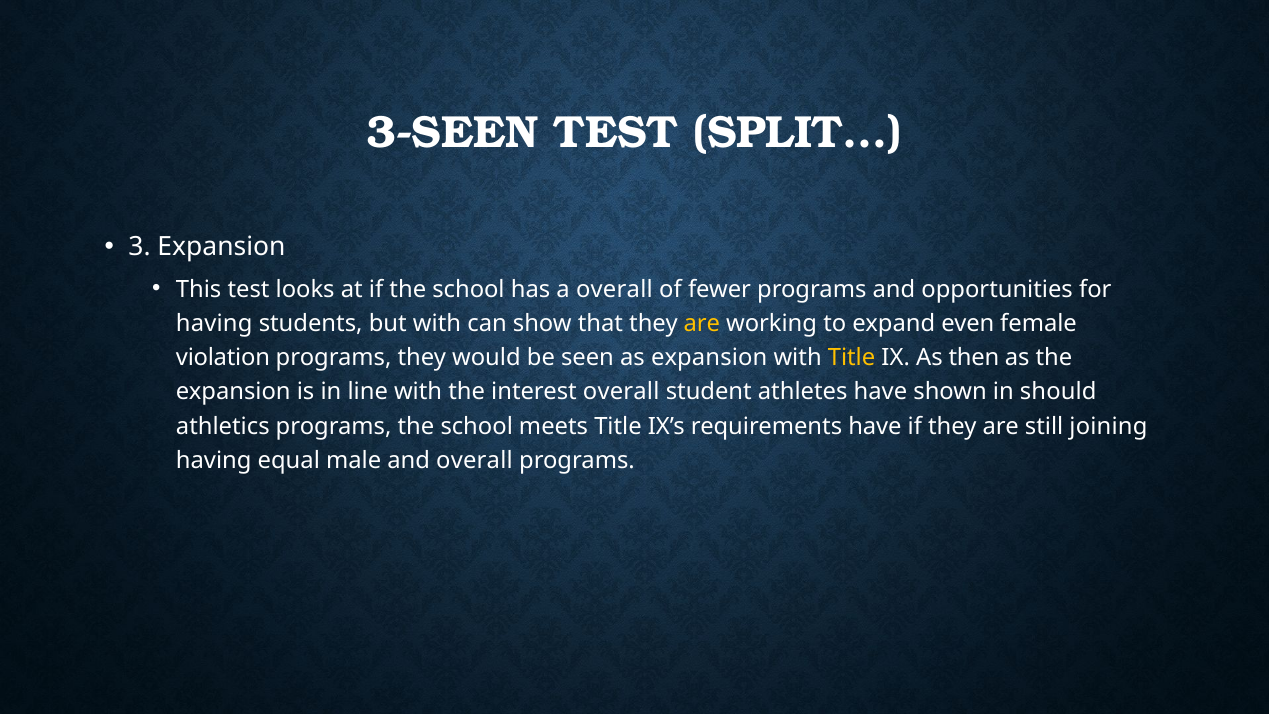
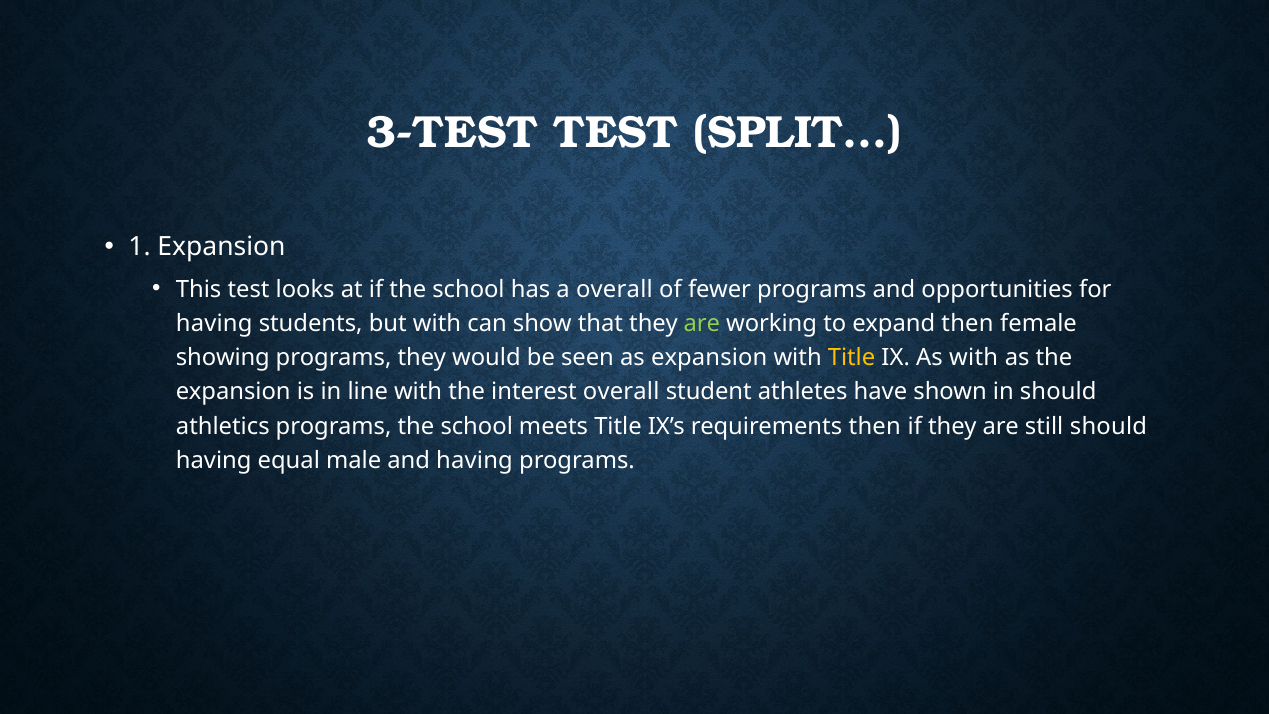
3-SEEN: 3-SEEN -> 3-TEST
3: 3 -> 1
are at (702, 323) colour: yellow -> light green
expand even: even -> then
violation: violation -> showing
As then: then -> with
requirements have: have -> then
still joining: joining -> should
and overall: overall -> having
